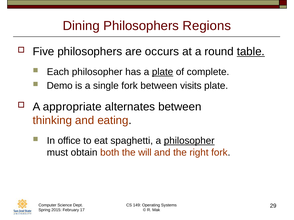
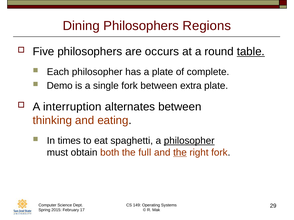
plate at (163, 72) underline: present -> none
visits: visits -> extra
appropriate: appropriate -> interruption
office: office -> times
will: will -> full
the at (180, 153) underline: none -> present
